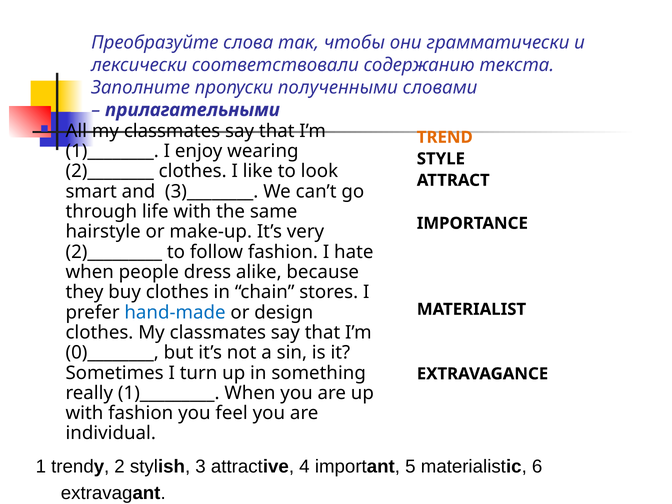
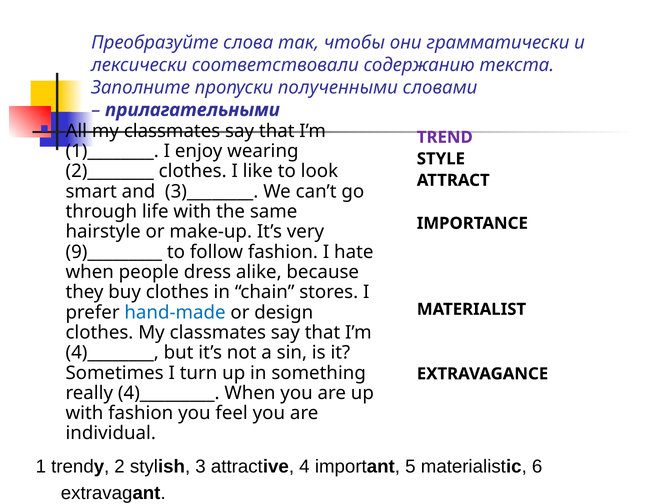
TREND colour: orange -> purple
2)_________: 2)_________ -> 9)_________
0)________: 0)________ -> 4)________
1)_________: 1)_________ -> 4)_________
